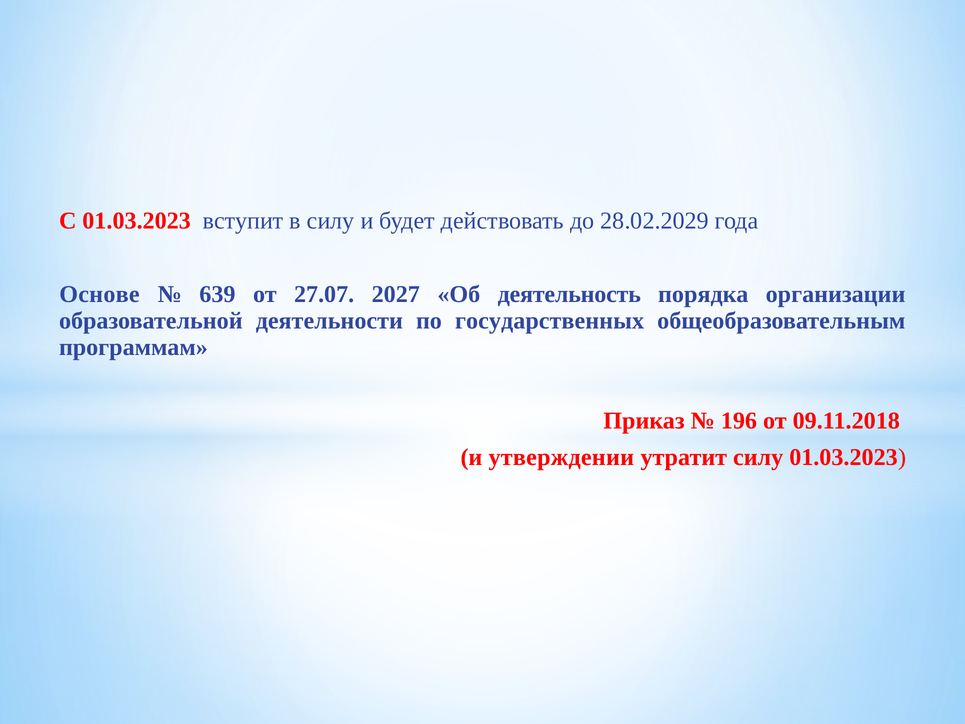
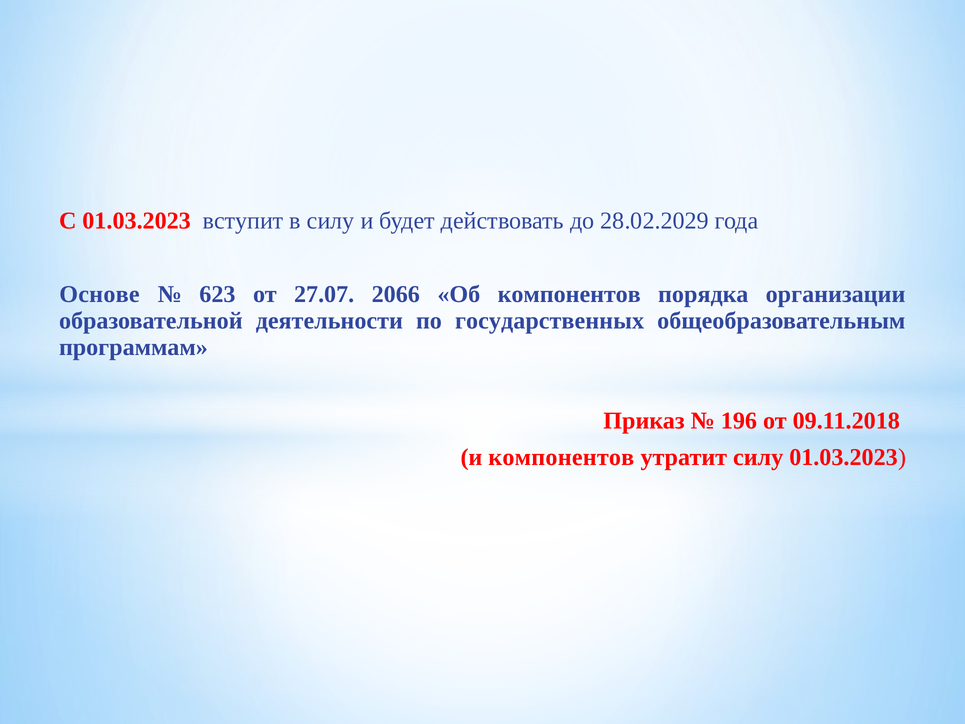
639: 639 -> 623
2027: 2027 -> 2066
Об деятельность: деятельность -> компонентов
и утверждении: утверждении -> компонентов
